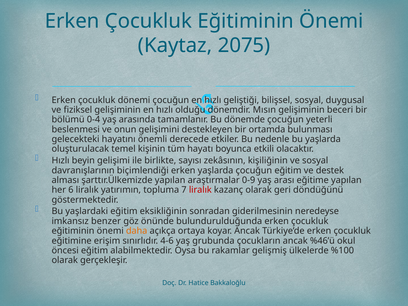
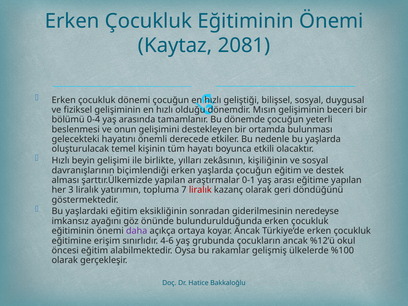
2075: 2075 -> 2081
sayısı: sayısı -> yılları
0-9: 0-9 -> 0-1
6: 6 -> 3
benzer: benzer -> ayağını
daha colour: orange -> purple
%46’ü: %46’ü -> %12’ü
